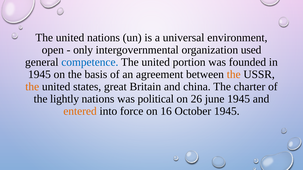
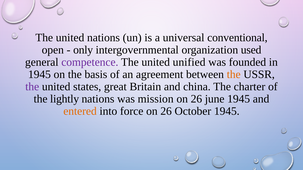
environment: environment -> conventional
competence colour: blue -> purple
portion: portion -> unified
the at (32, 87) colour: orange -> purple
political: political -> mission
force on 16: 16 -> 26
